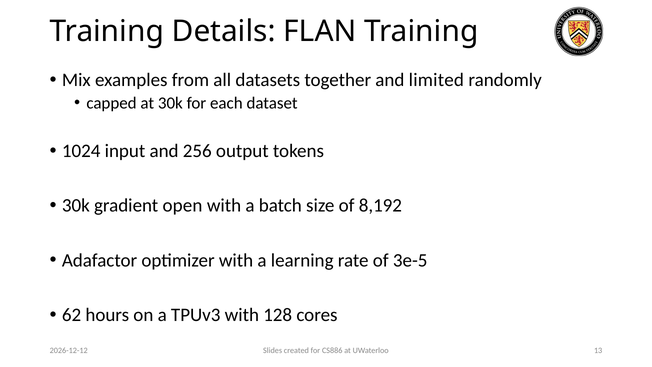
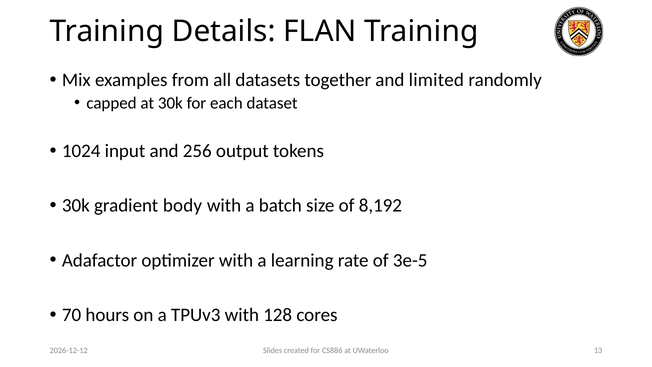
open: open -> body
62: 62 -> 70
